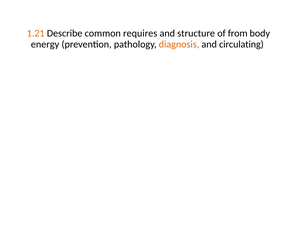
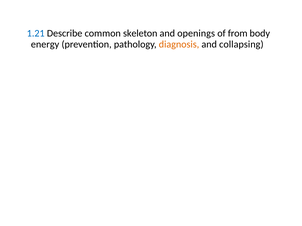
1.21 colour: orange -> blue
requires: requires -> skeleton
structure: structure -> openings
circulating: circulating -> collapsing
